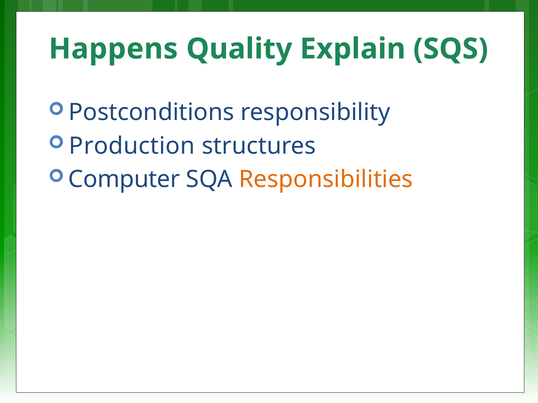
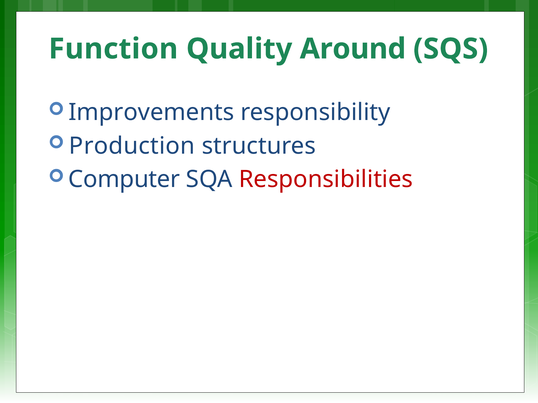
Happens: Happens -> Function
Explain: Explain -> Around
Postconditions: Postconditions -> Improvements
Responsibilities colour: orange -> red
